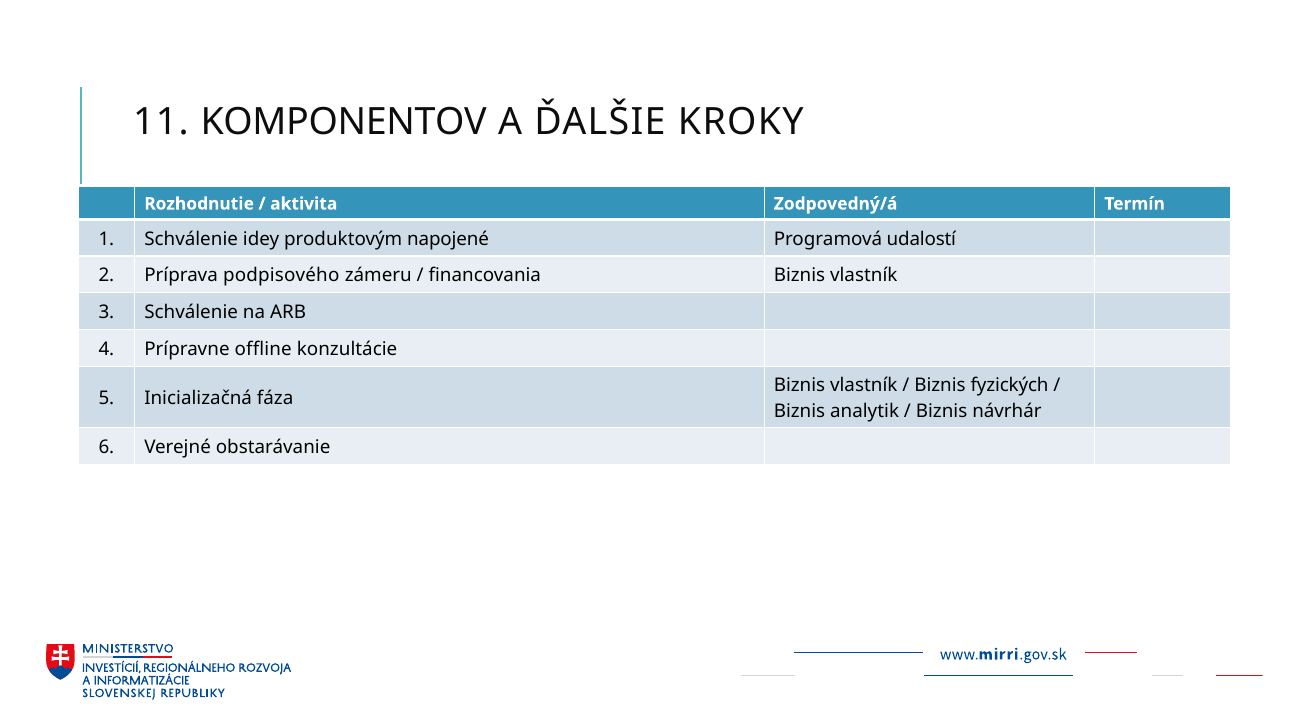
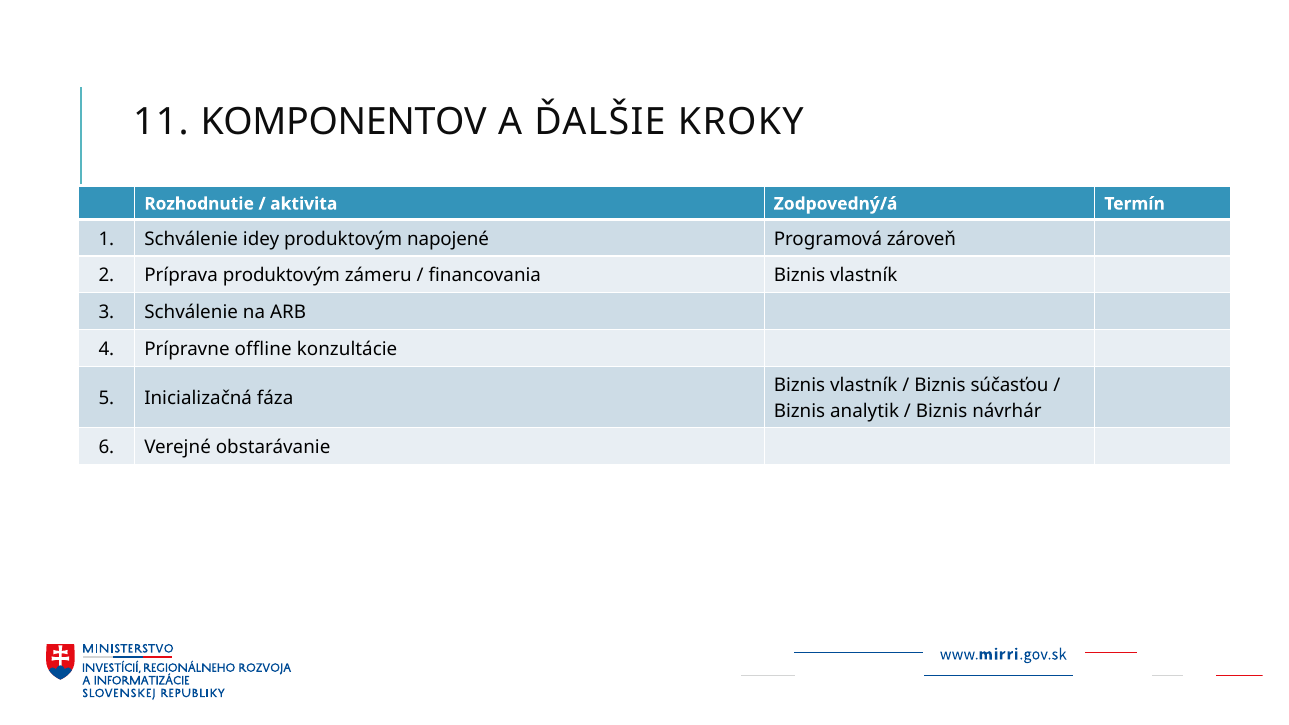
udalostí: udalostí -> zároveň
Príprava podpisového: podpisového -> produktovým
fyzických: fyzických -> súčasťou
